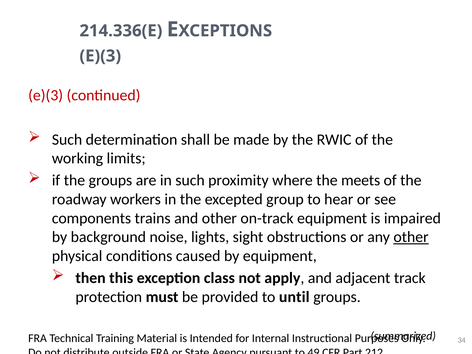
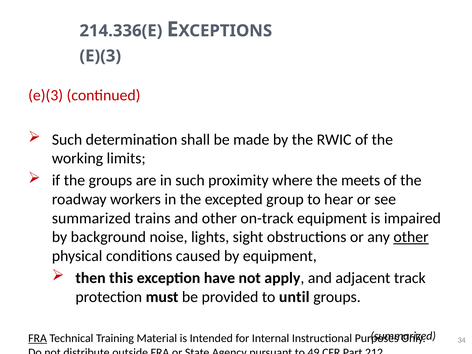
components at (91, 218): components -> summarized
class: class -> have
FRA at (38, 338) underline: none -> present
